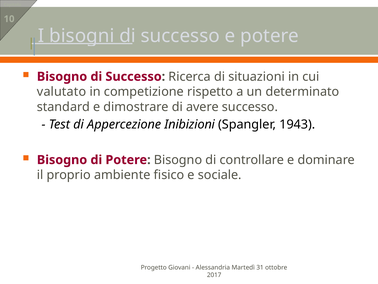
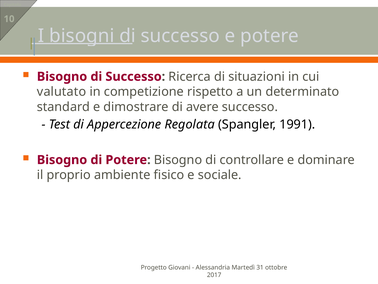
Inibizioni: Inibizioni -> Regolata
1943: 1943 -> 1991
